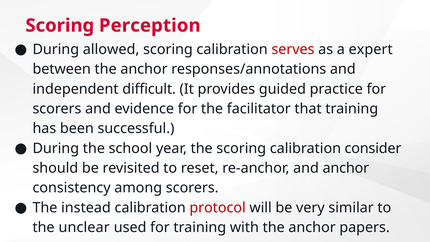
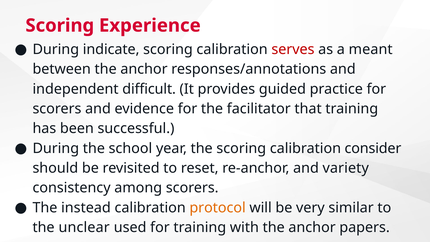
Perception: Perception -> Experience
allowed: allowed -> indicate
expert: expert -> meant
and anchor: anchor -> variety
protocol colour: red -> orange
